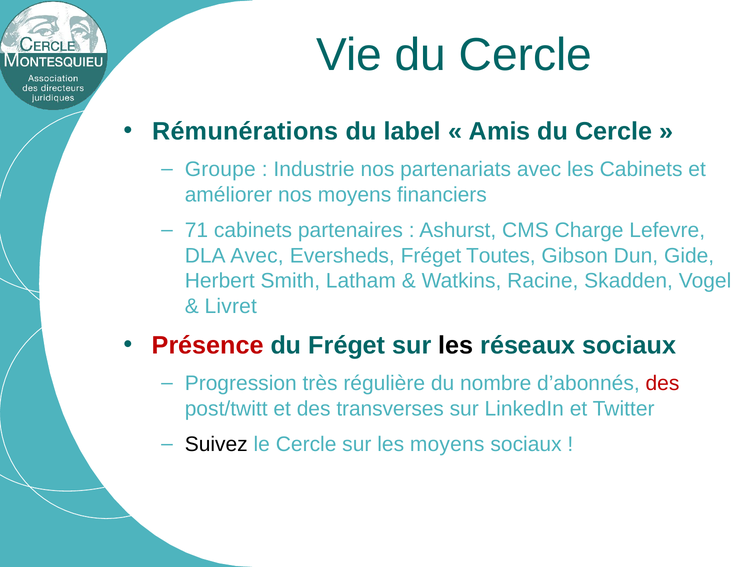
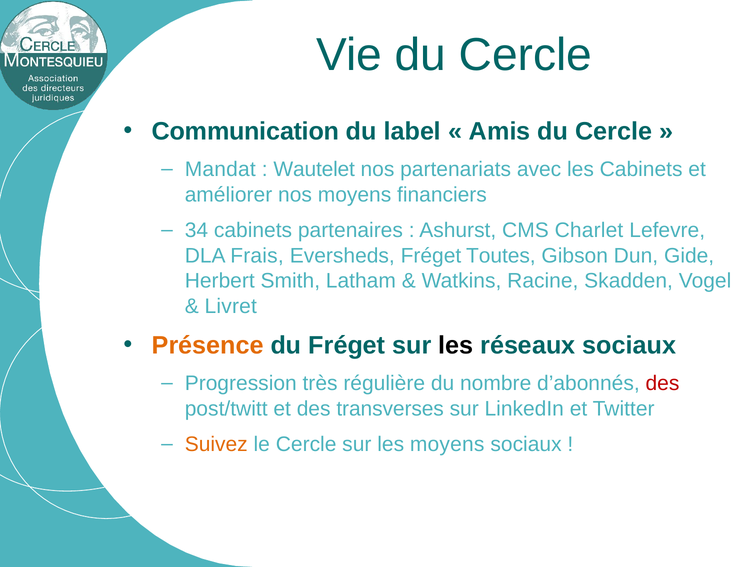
Rémunérations: Rémunérations -> Communication
Groupe: Groupe -> Mandat
Industrie: Industrie -> Wautelet
71: 71 -> 34
Charge: Charge -> Charlet
DLA Avec: Avec -> Frais
Présence colour: red -> orange
Suivez colour: black -> orange
